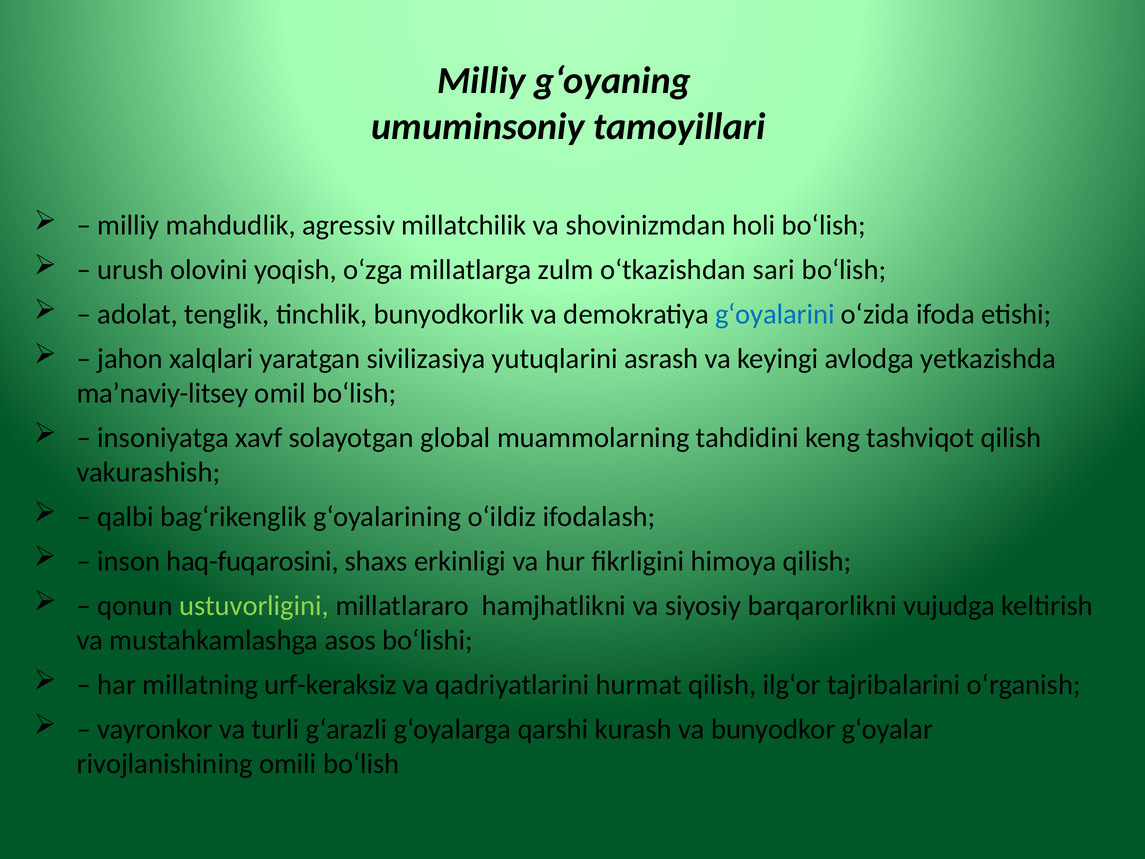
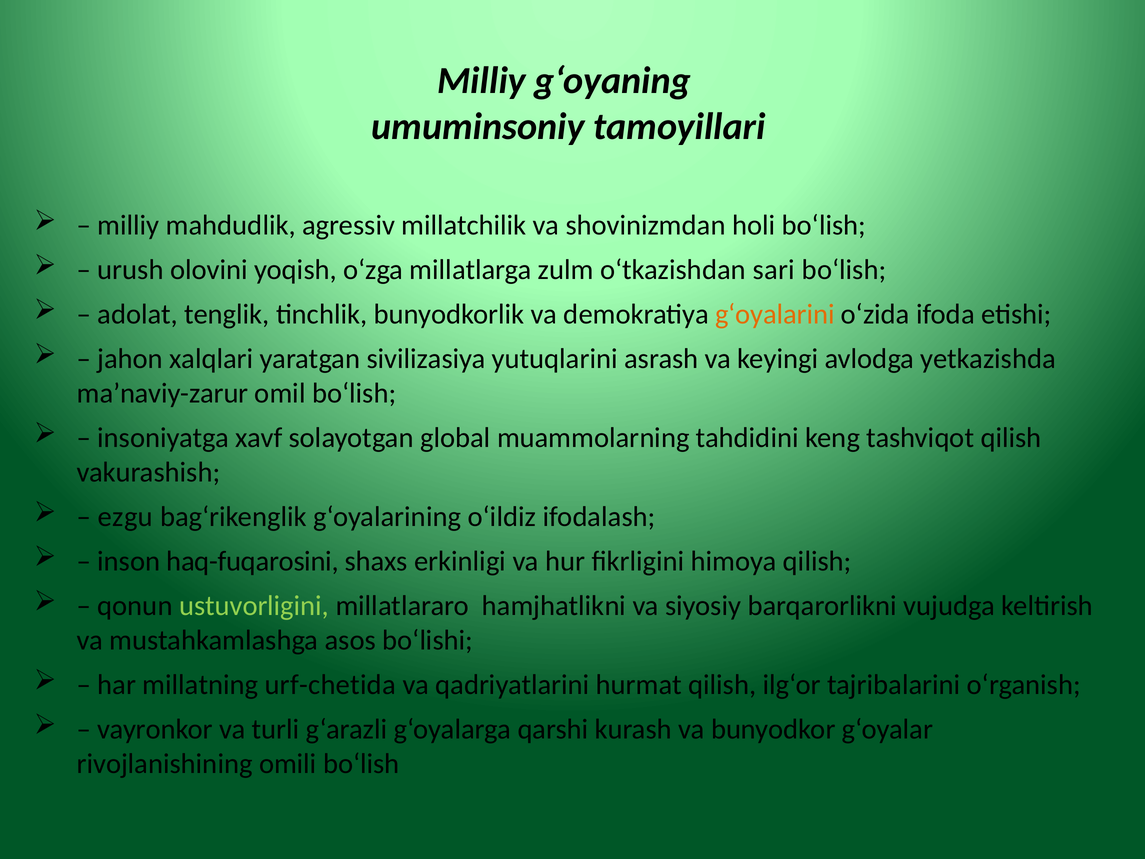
g‘oyalarini colour: blue -> orange
ma’naviy-litsey: ma’naviy-litsey -> ma’naviy-zarur
qalbi: qalbi -> ezgu
urf-keraksiz: urf-keraksiz -> urf-chetida
